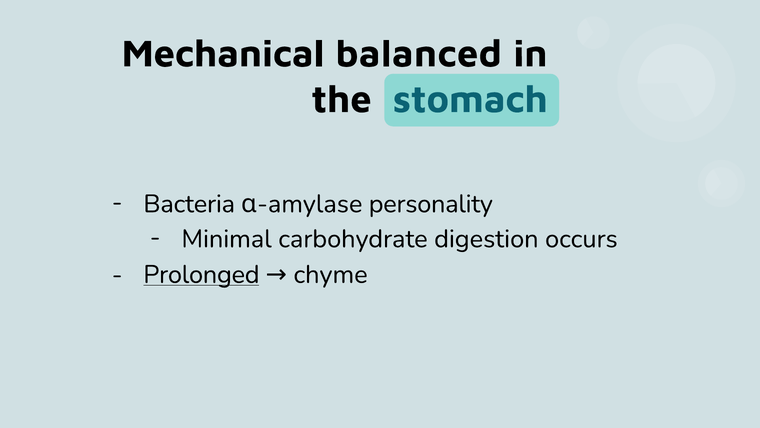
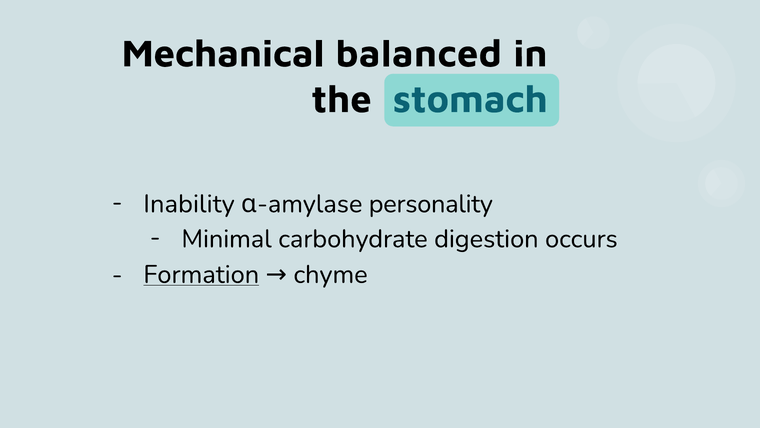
Bacteria: Bacteria -> Inability
Prolonged: Prolonged -> Formation
